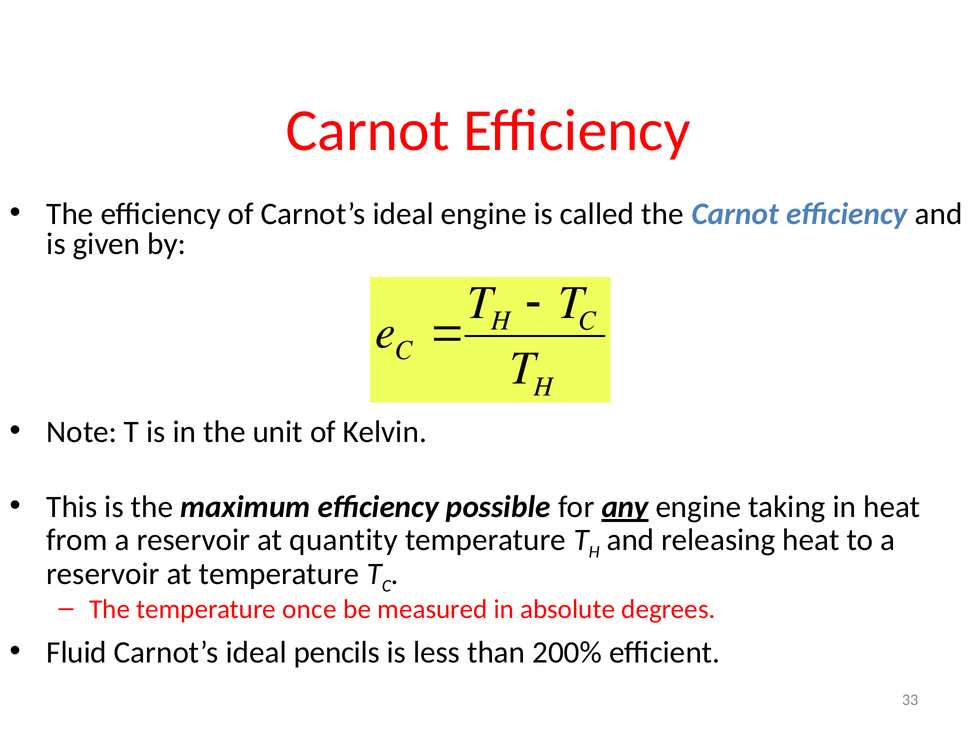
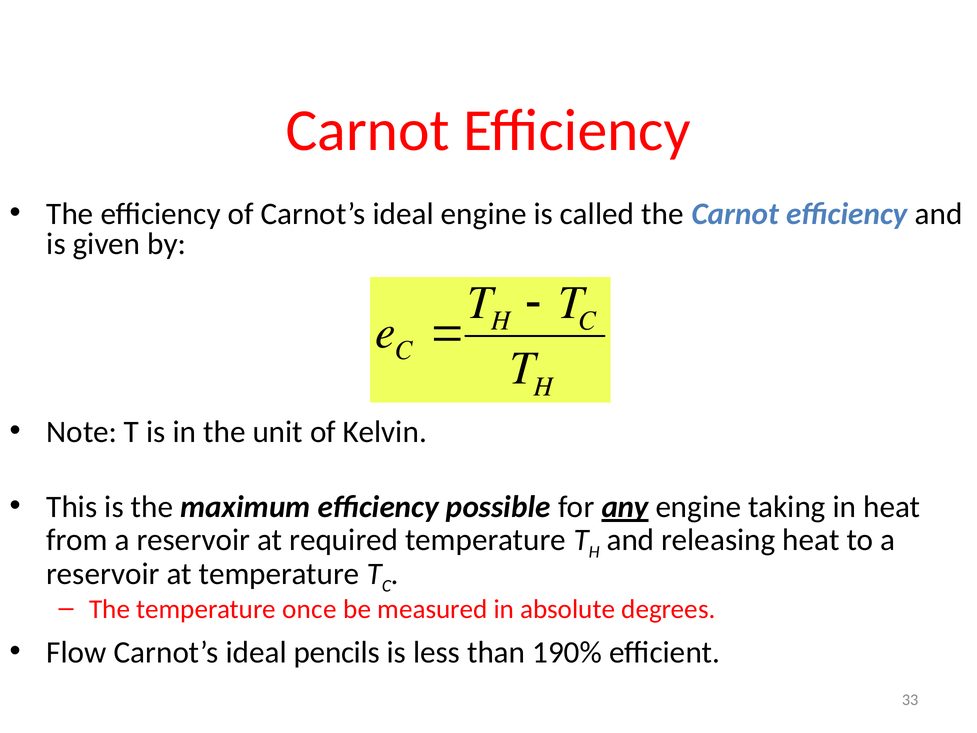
quantity: quantity -> required
Fluid: Fluid -> Flow
200%: 200% -> 190%
